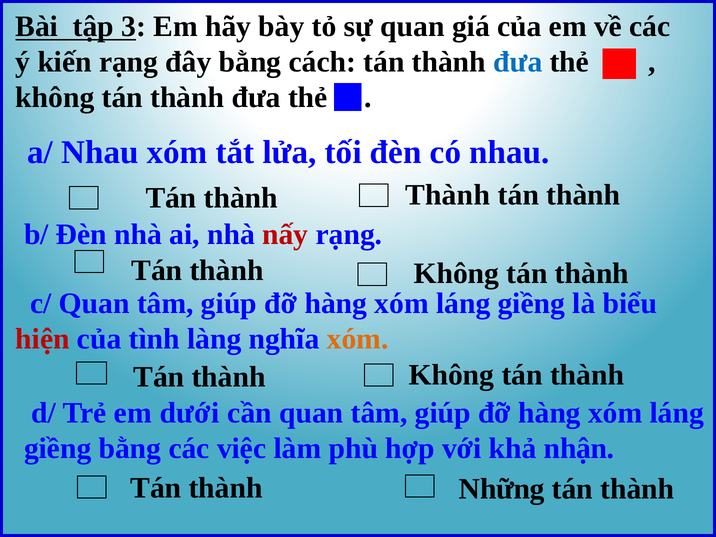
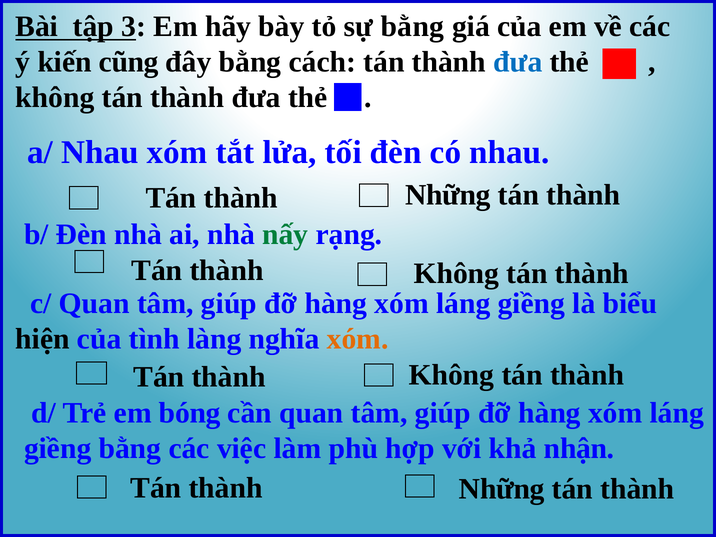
sự quan: quan -> bằng
kiến rạng: rạng -> cũng
Thành at (448, 195): Thành -> Những
nấy colour: red -> green
hiện colour: red -> black
dưới: dưới -> bóng
